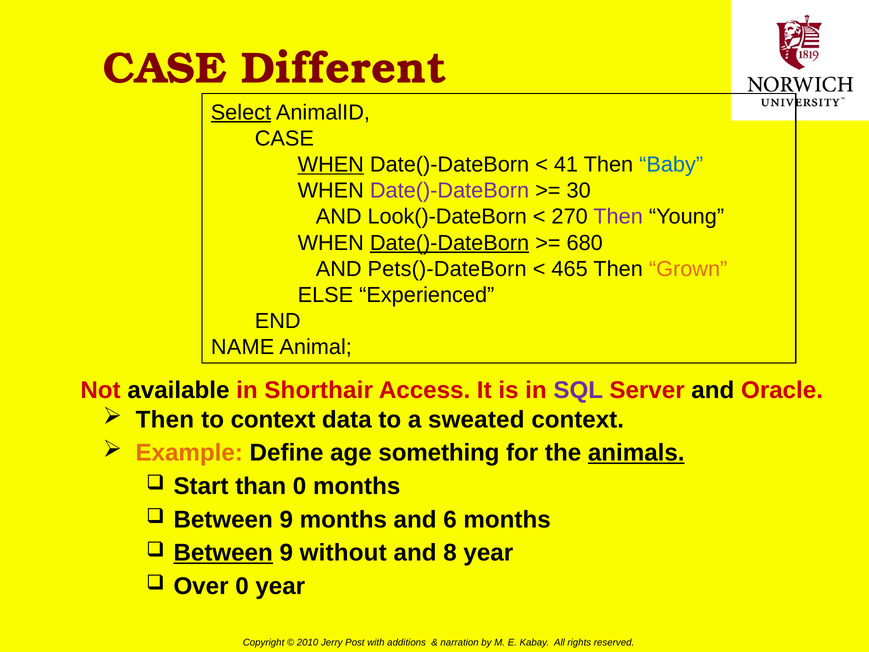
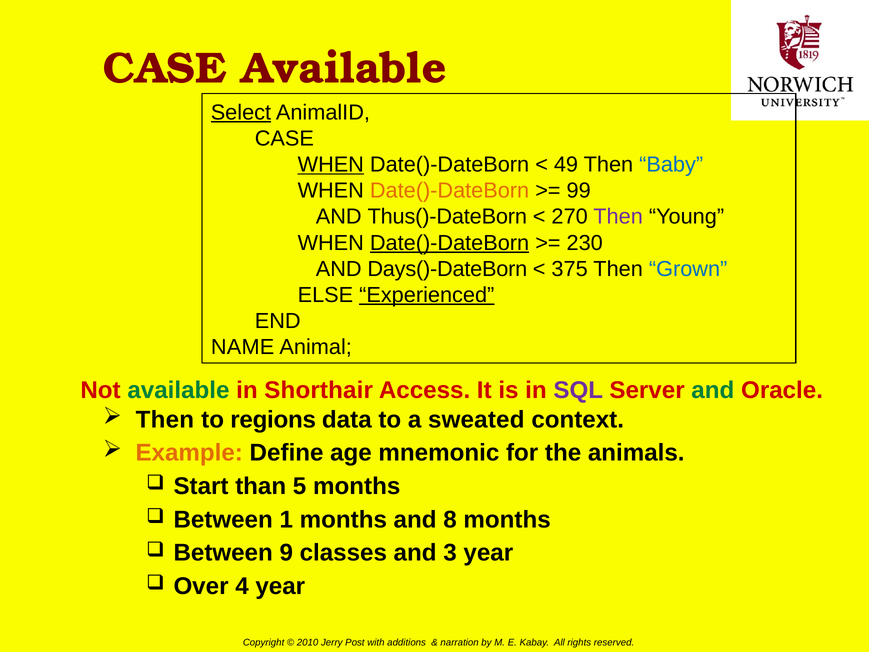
CASE Different: Different -> Available
41: 41 -> 49
Date()-DateBorn at (450, 191) colour: purple -> orange
30: 30 -> 99
Look()-DateBorn: Look()-DateBorn -> Thus()-DateBorn
680: 680 -> 230
Pets()-DateBorn: Pets()-DateBorn -> Days()-DateBorn
465: 465 -> 375
Grown colour: orange -> blue
Experienced underline: none -> present
available at (178, 390) colour: black -> green
and at (713, 390) colour: black -> green
to context: context -> regions
something: something -> mnemonic
animals underline: present -> none
than 0: 0 -> 5
9 at (286, 519): 9 -> 1
6: 6 -> 8
Between at (223, 553) underline: present -> none
without: without -> classes
8: 8 -> 3
Over 0: 0 -> 4
